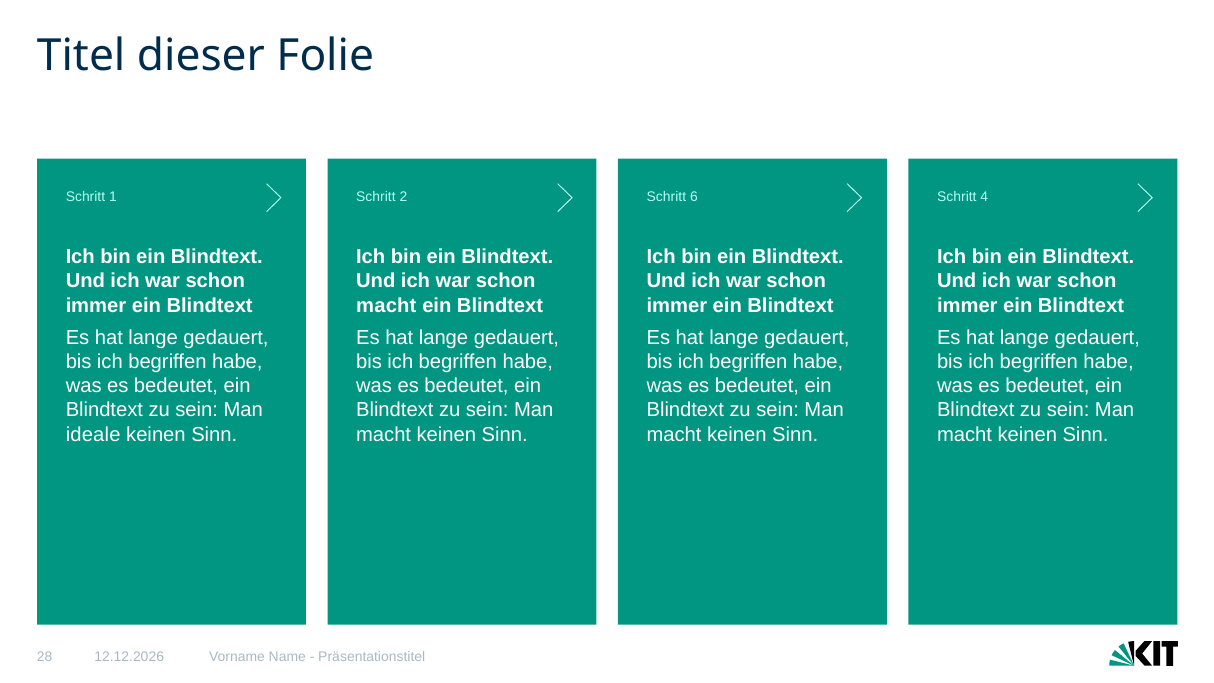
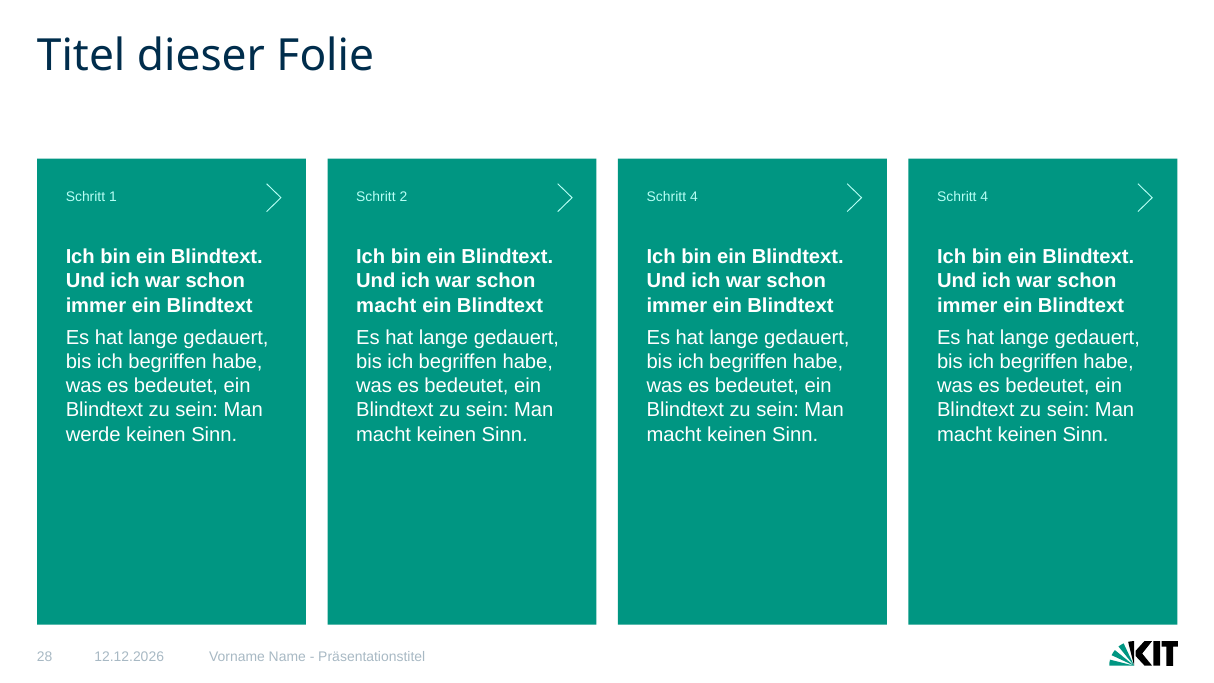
6 at (694, 197): 6 -> 4
ideale: ideale -> werde
